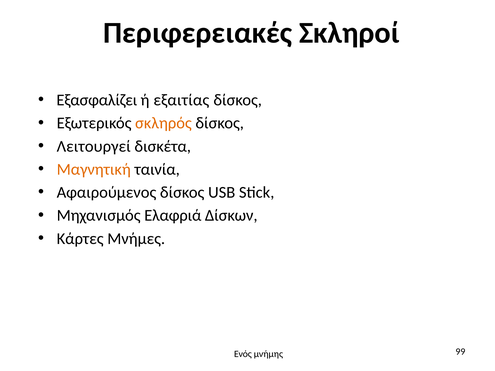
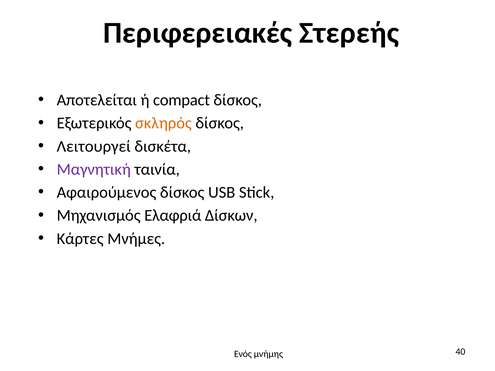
Σκληροί: Σκληροί -> Στερεής
Εξασφαλίζει: Εξασφαλίζει -> Αποτελείται
εξαιτίας: εξαιτίας -> compact
Μαγνητική colour: orange -> purple
99: 99 -> 40
